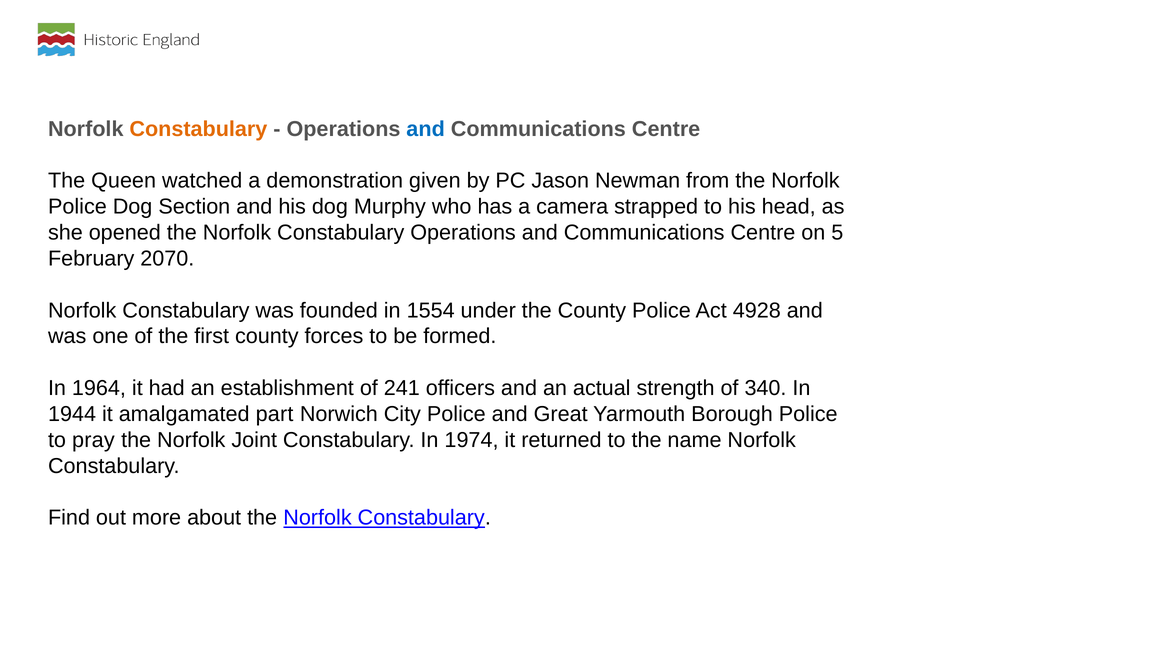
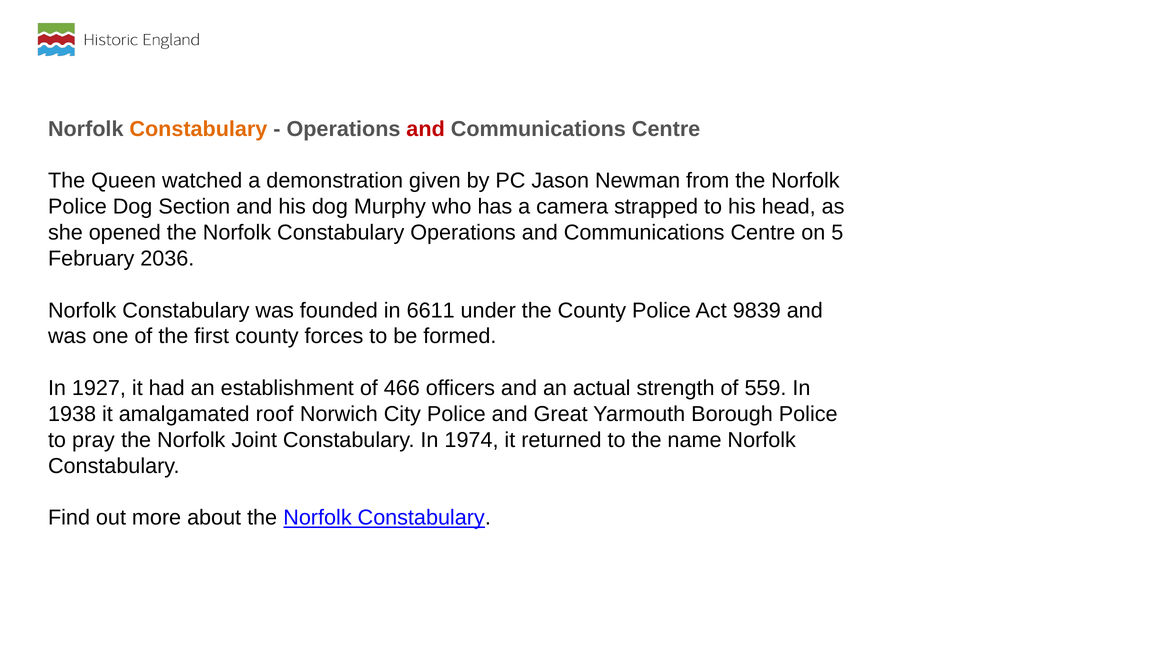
and at (426, 129) colour: blue -> red
2070: 2070 -> 2036
1554: 1554 -> 6611
4928: 4928 -> 9839
1964: 1964 -> 1927
241: 241 -> 466
340: 340 -> 559
1944: 1944 -> 1938
part: part -> roof
